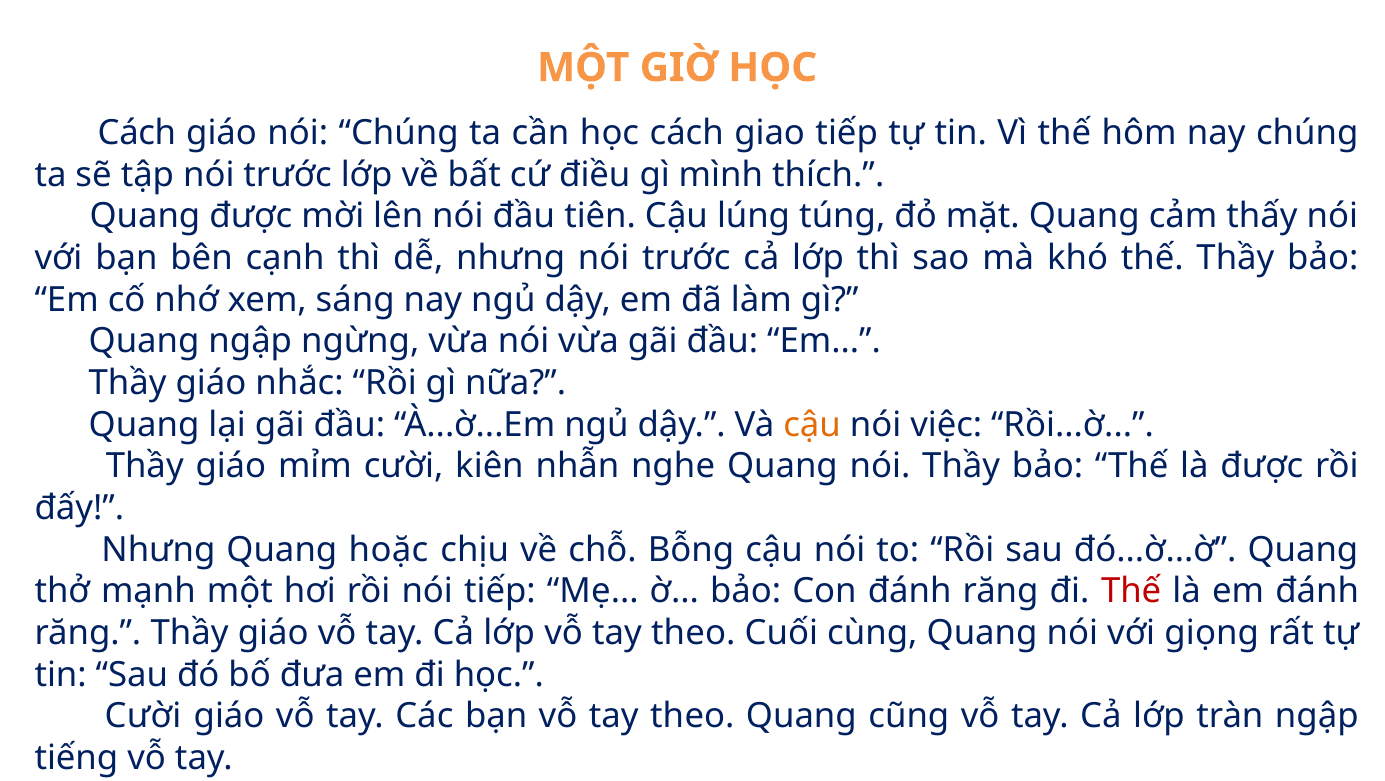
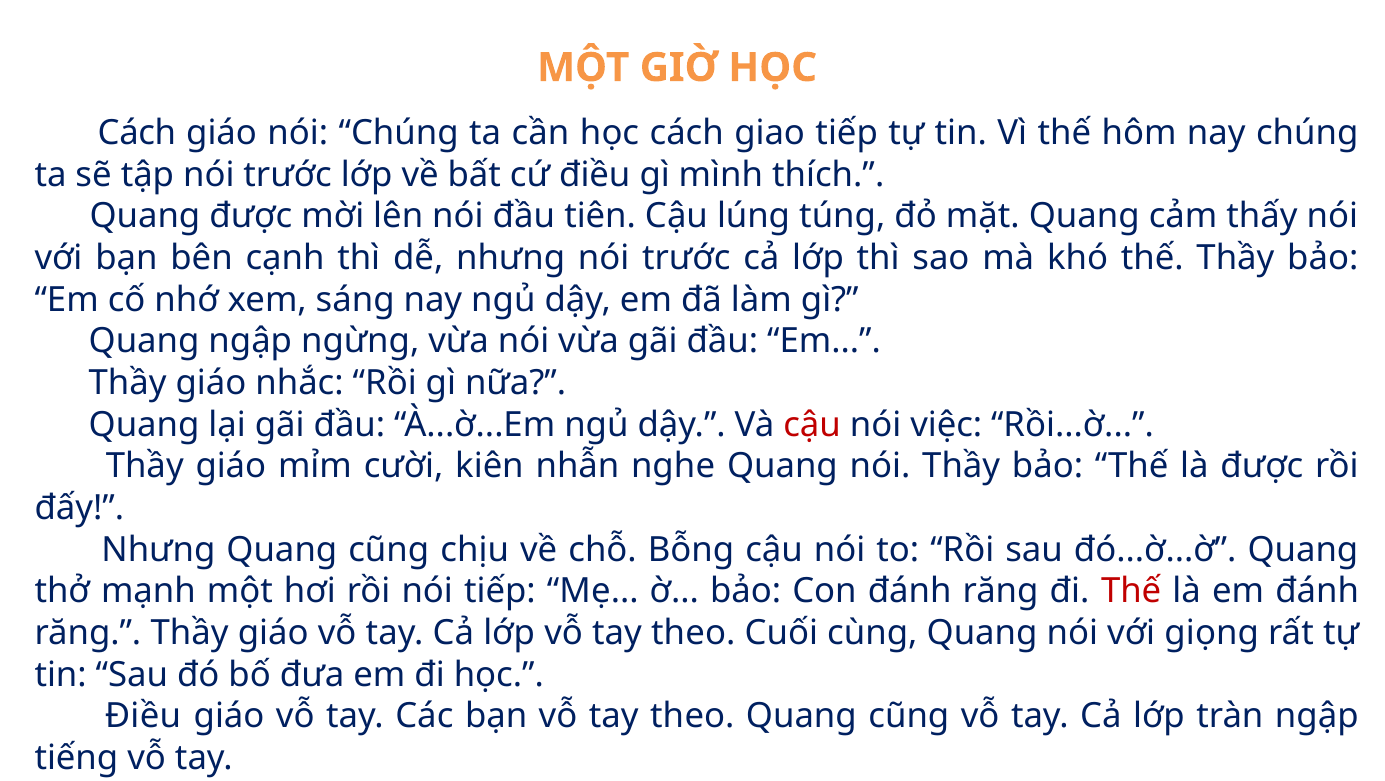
cậu at (812, 425) colour: orange -> red
Nhưng Quang hoặc: hoặc -> cũng
Cười at (143, 716): Cười -> Điều
